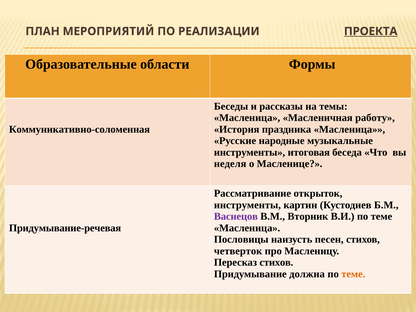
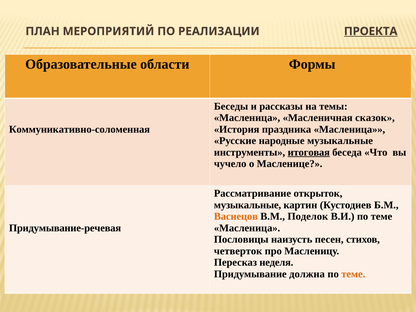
работу: работу -> сказок
итоговая underline: none -> present
неделя: неделя -> чучело
инструменты at (247, 205): инструменты -> музыкальные
Васнецов colour: purple -> orange
Вторник: Вторник -> Поделок
Пересказ стихов: стихов -> неделя
